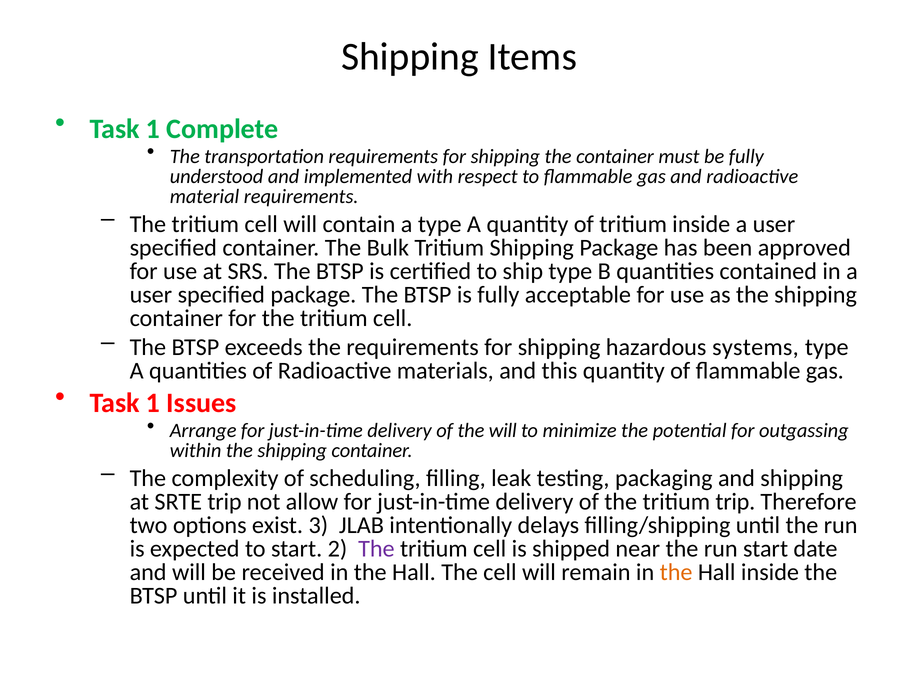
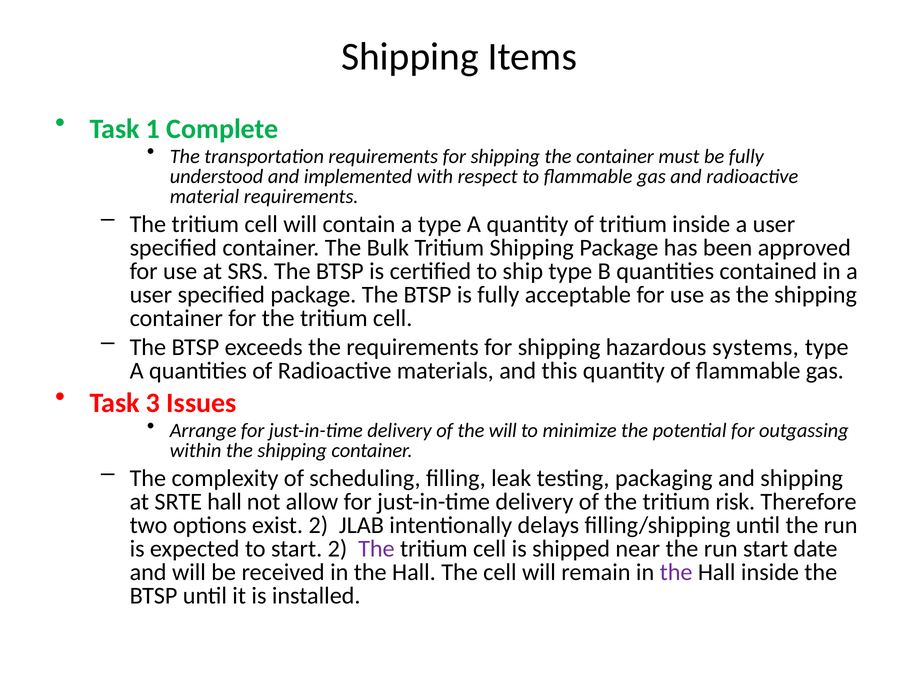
1 at (153, 403): 1 -> 3
SRTE trip: trip -> hall
tritium trip: trip -> risk
exist 3: 3 -> 2
the at (676, 573) colour: orange -> purple
